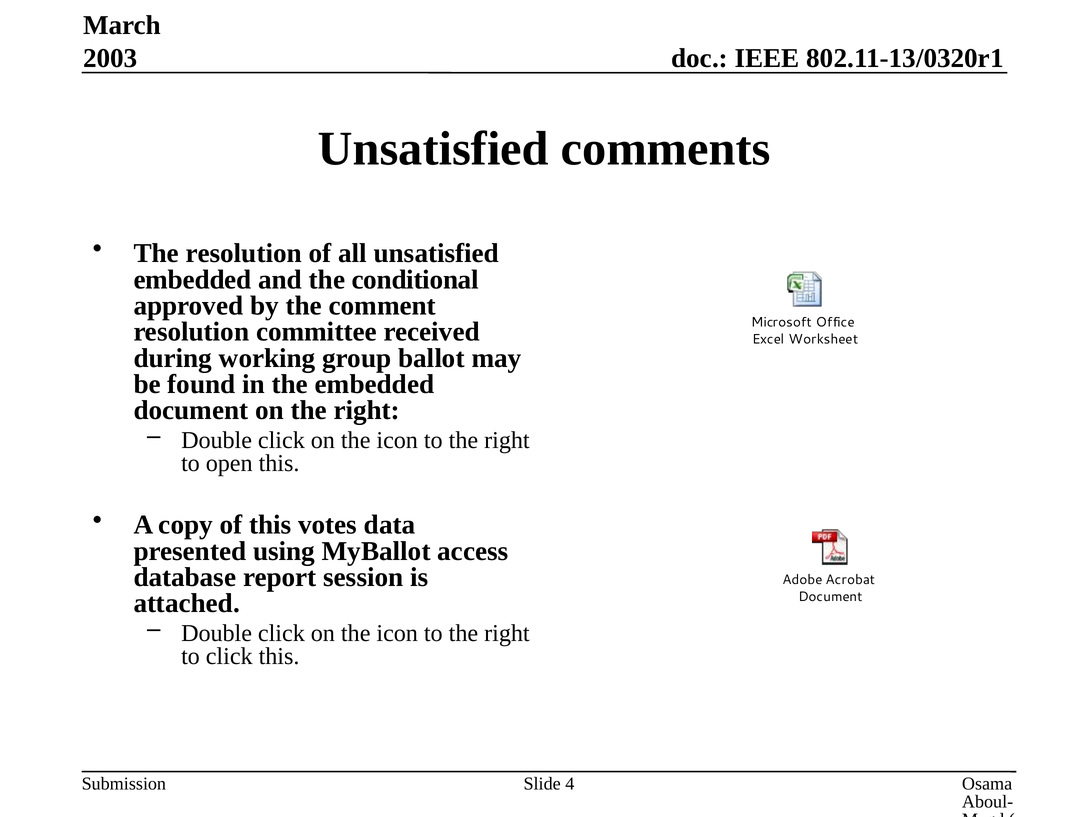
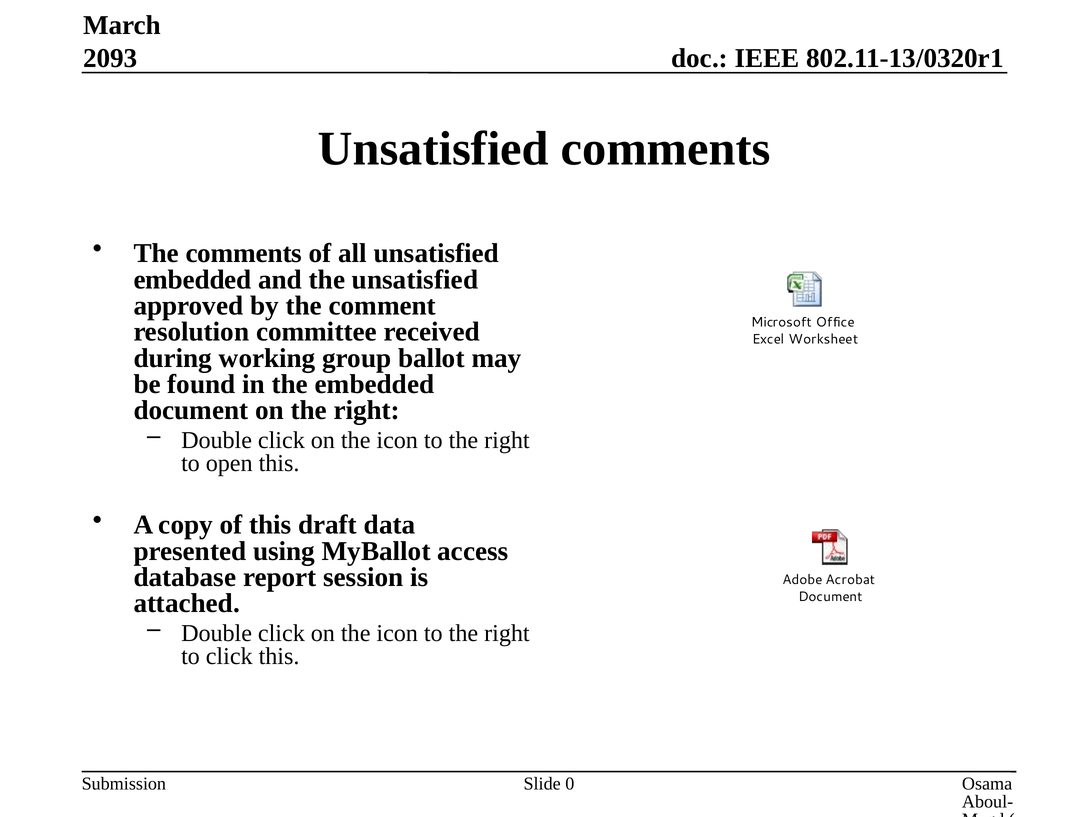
2003: 2003 -> 2093
The resolution: resolution -> comments
the conditional: conditional -> unsatisfied
votes: votes -> draft
4: 4 -> 0
